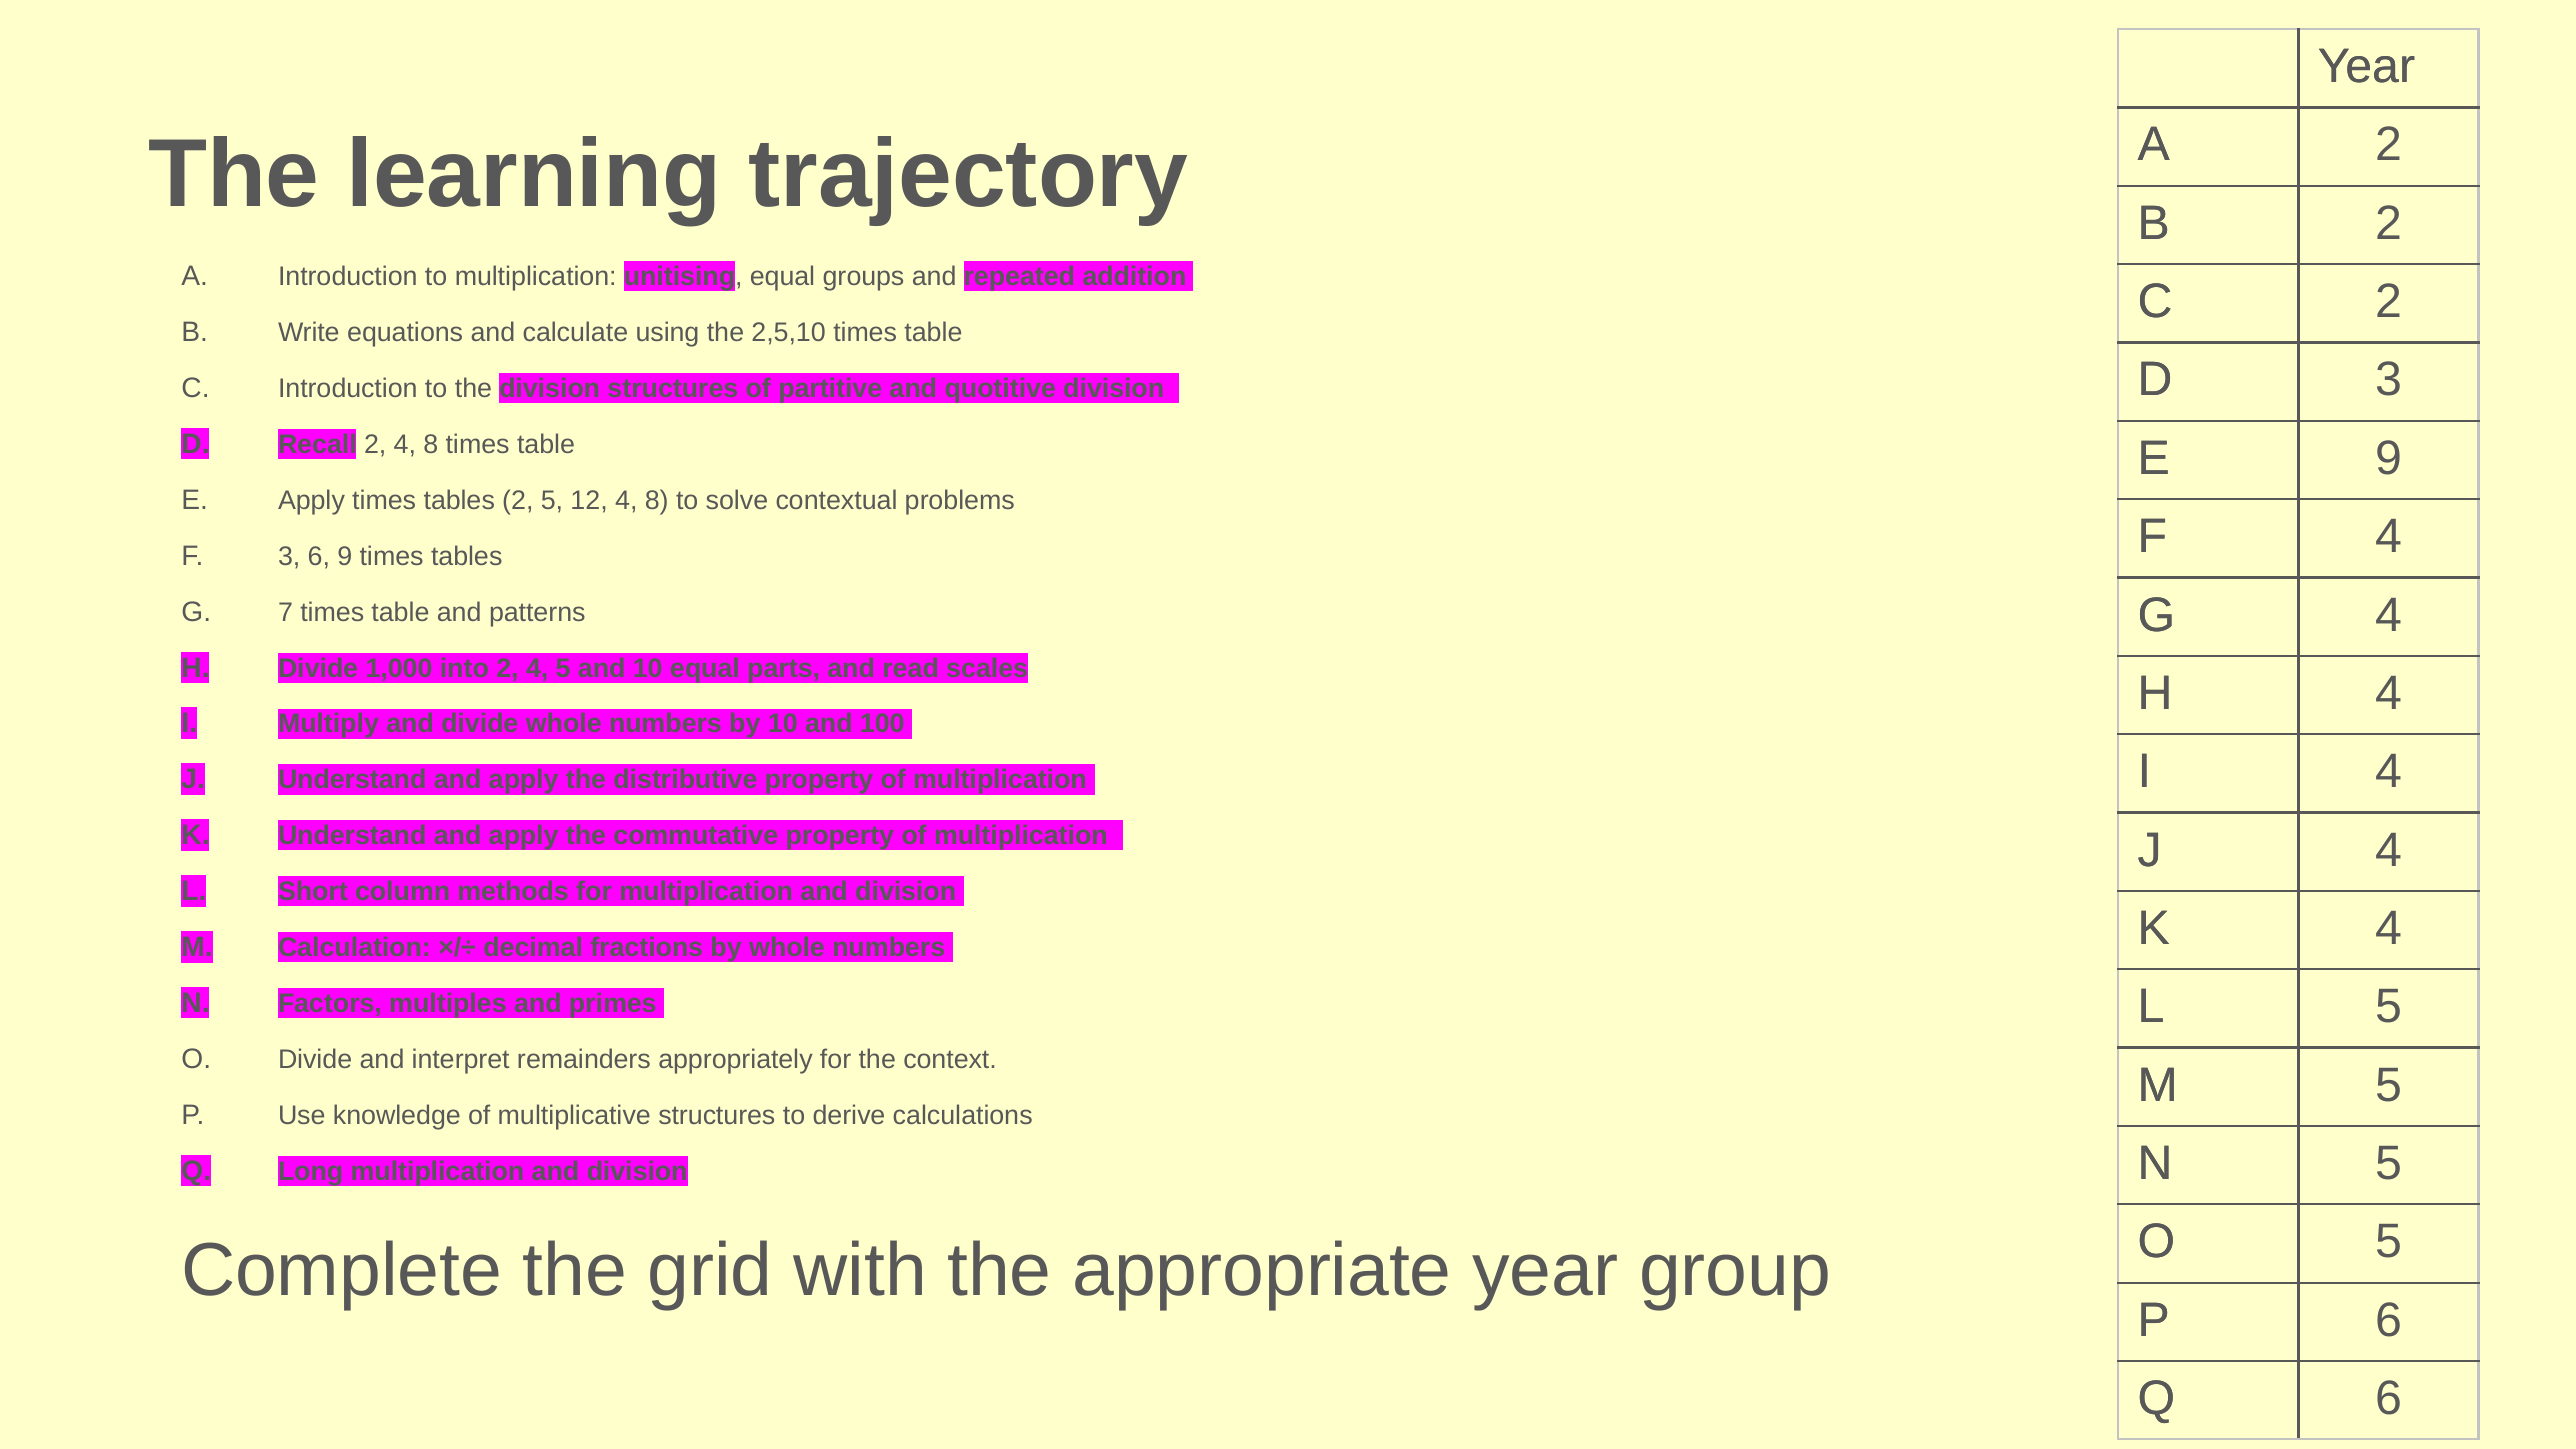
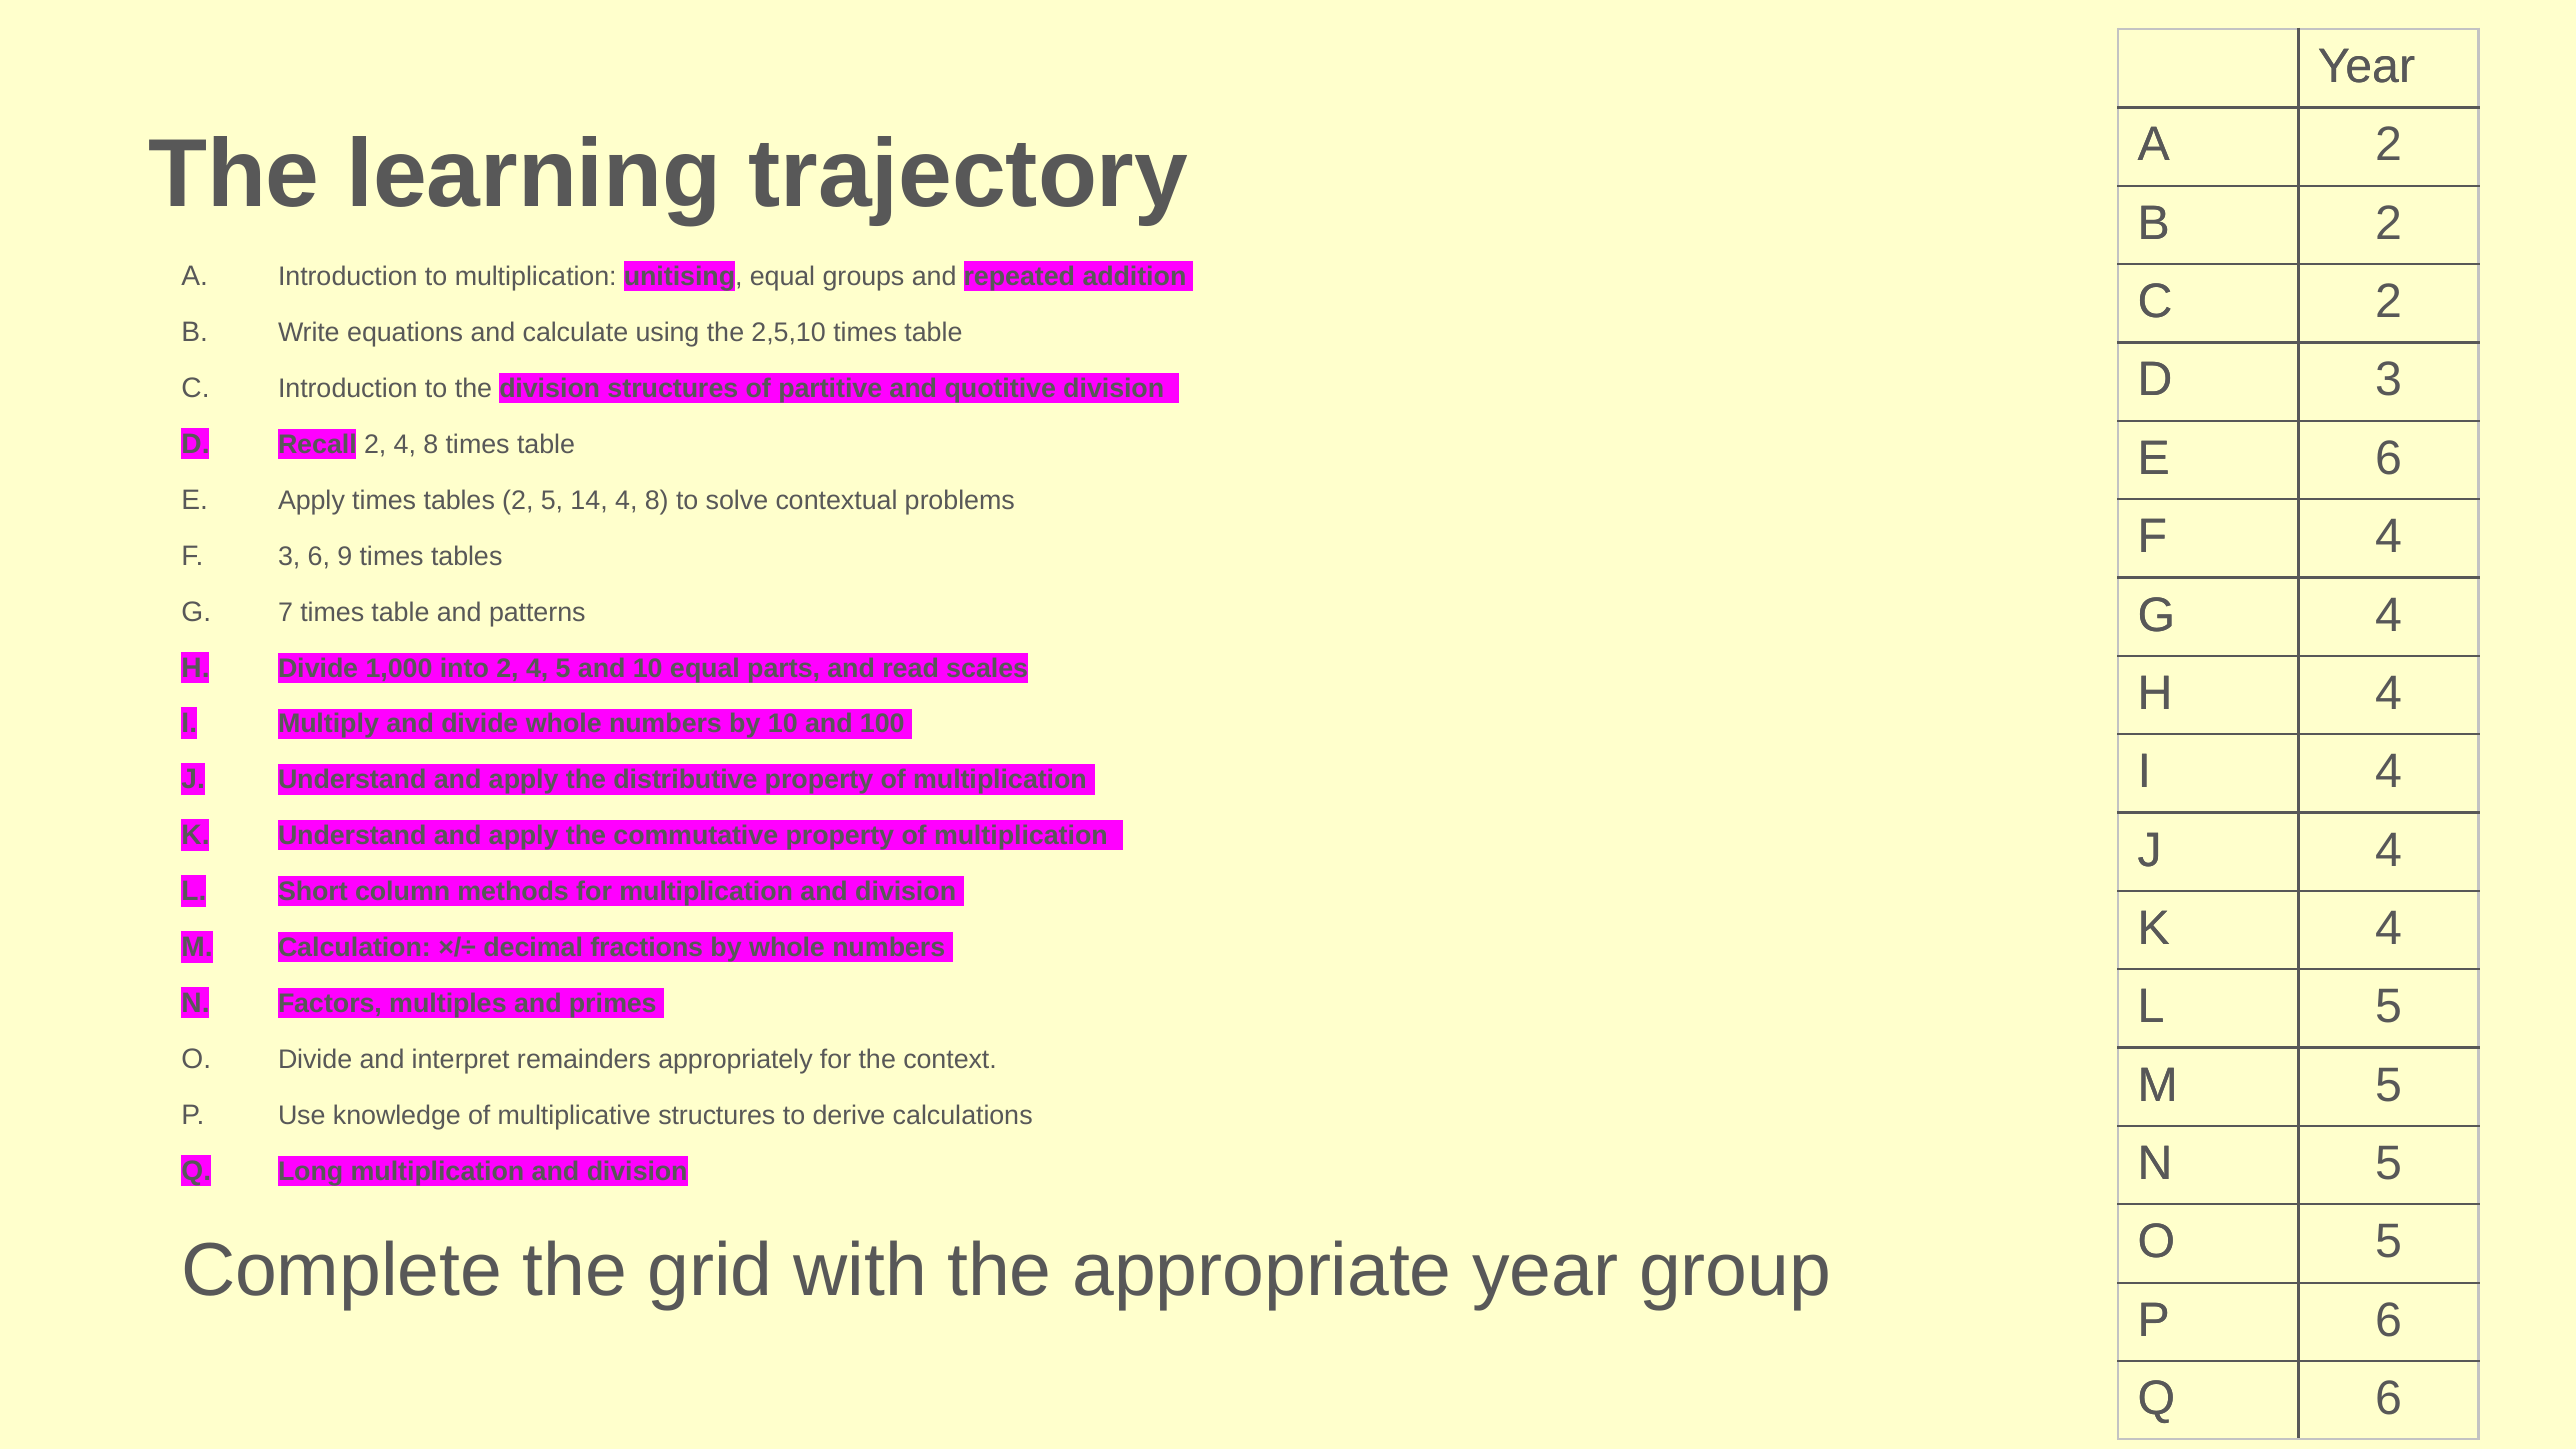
9 at (2389, 458): 9 -> 6
12: 12 -> 14
